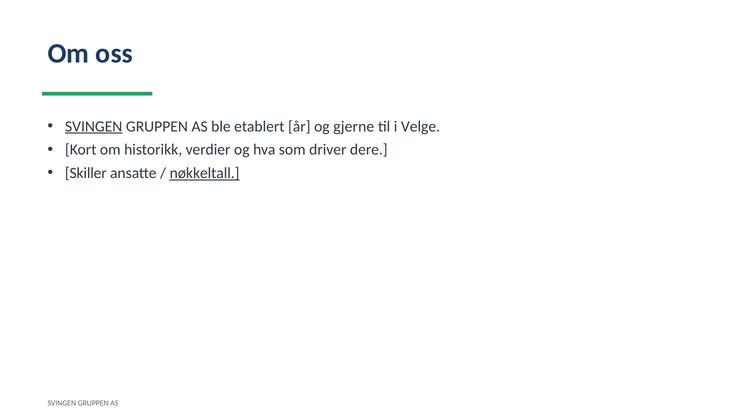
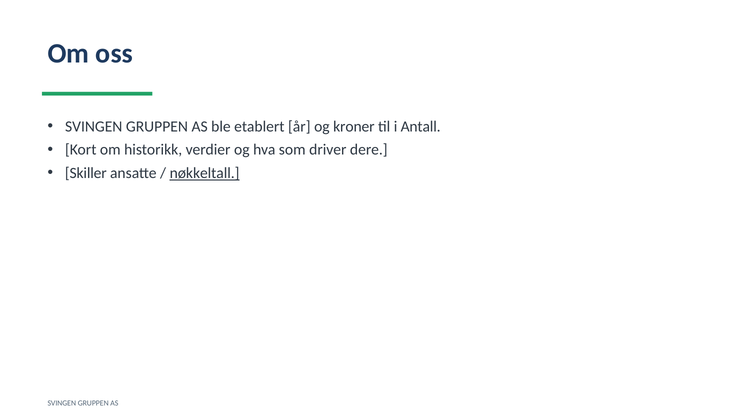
SVINGEN at (94, 127) underline: present -> none
gjerne: gjerne -> kroner
Velge: Velge -> Antall
